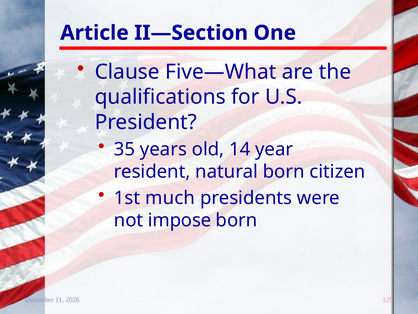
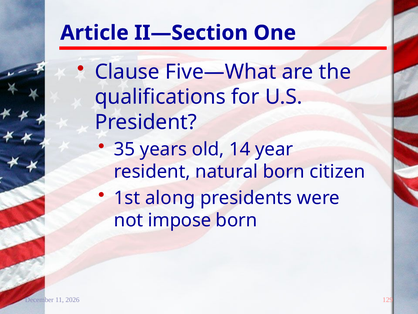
much: much -> along
